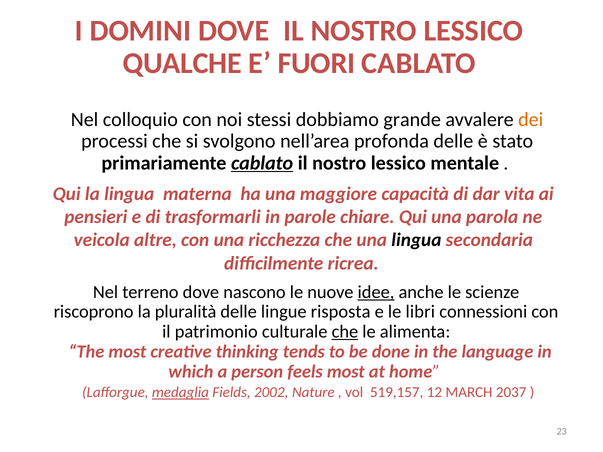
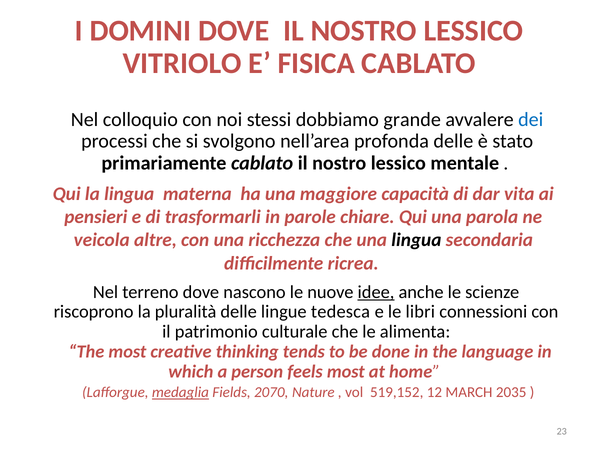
QUALCHE: QUALCHE -> VITRIOLO
FUORI: FUORI -> FISICA
dei colour: orange -> blue
cablato at (262, 163) underline: present -> none
risposta: risposta -> tedesca
che at (345, 332) underline: present -> none
2002: 2002 -> 2070
519,157: 519,157 -> 519,152
2037: 2037 -> 2035
